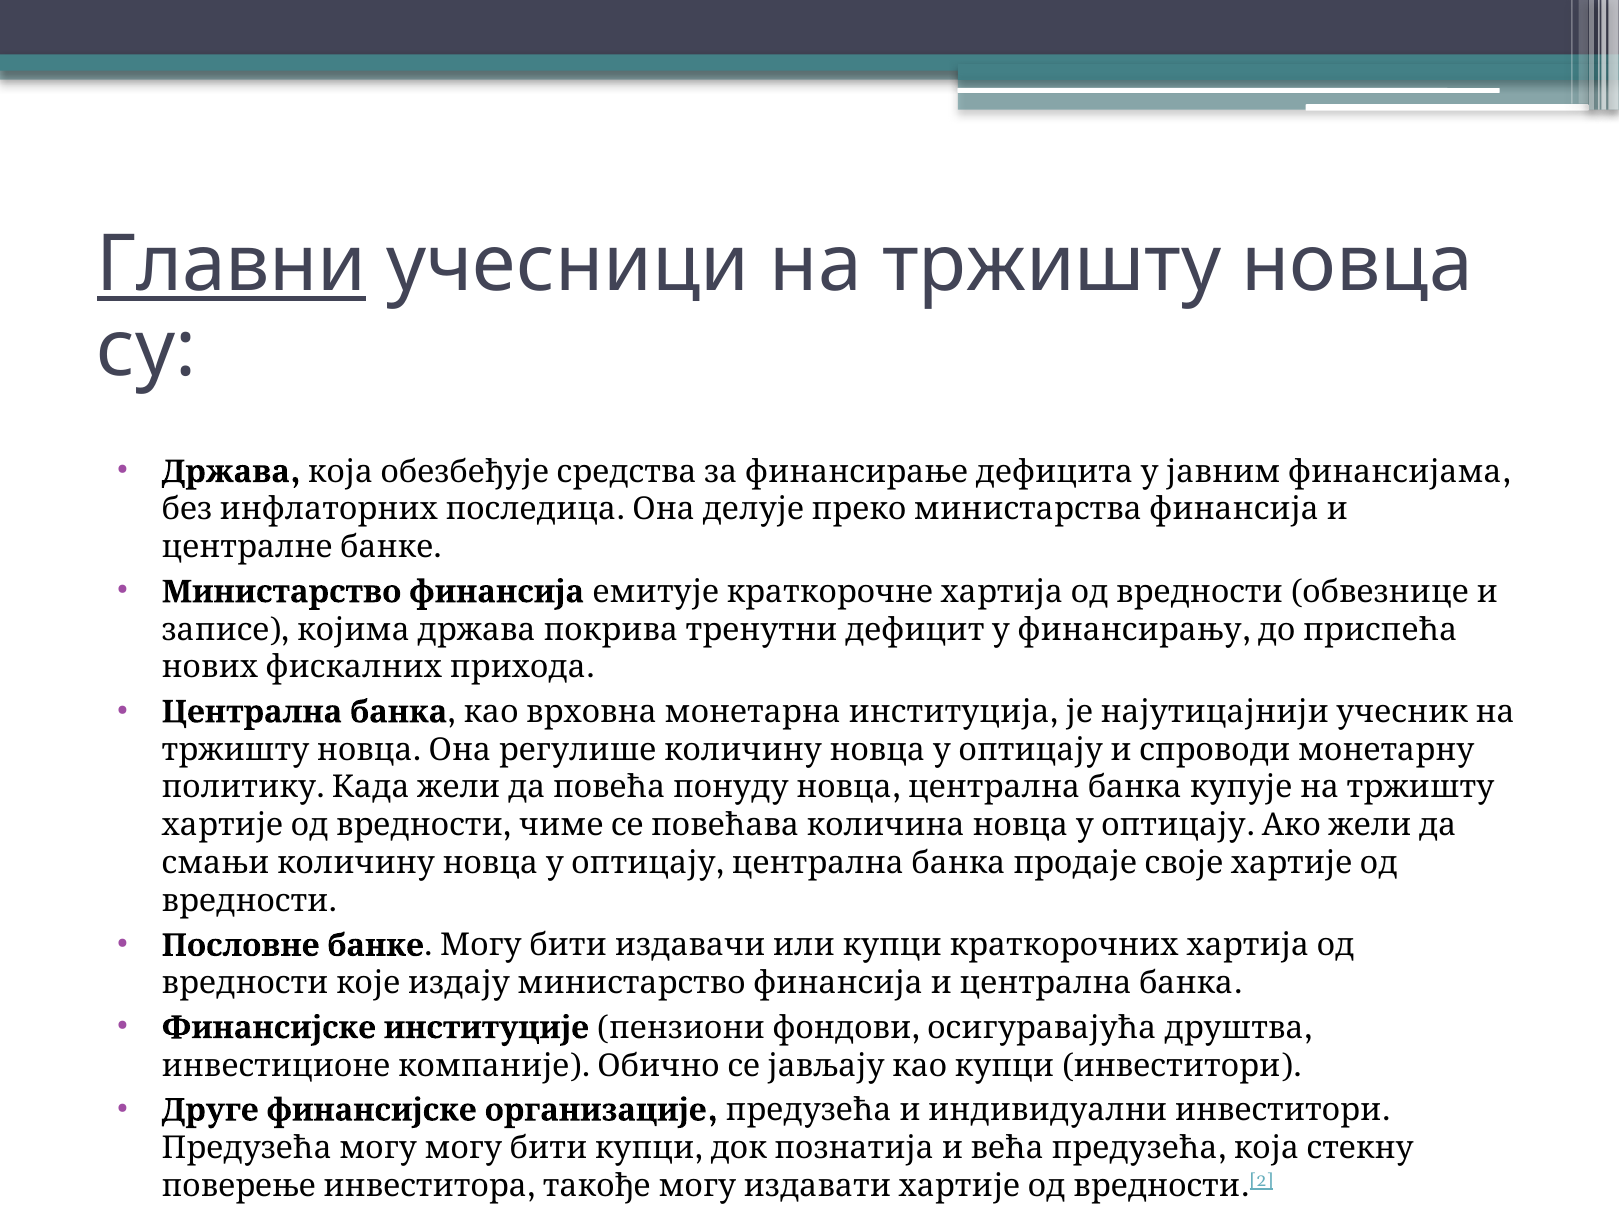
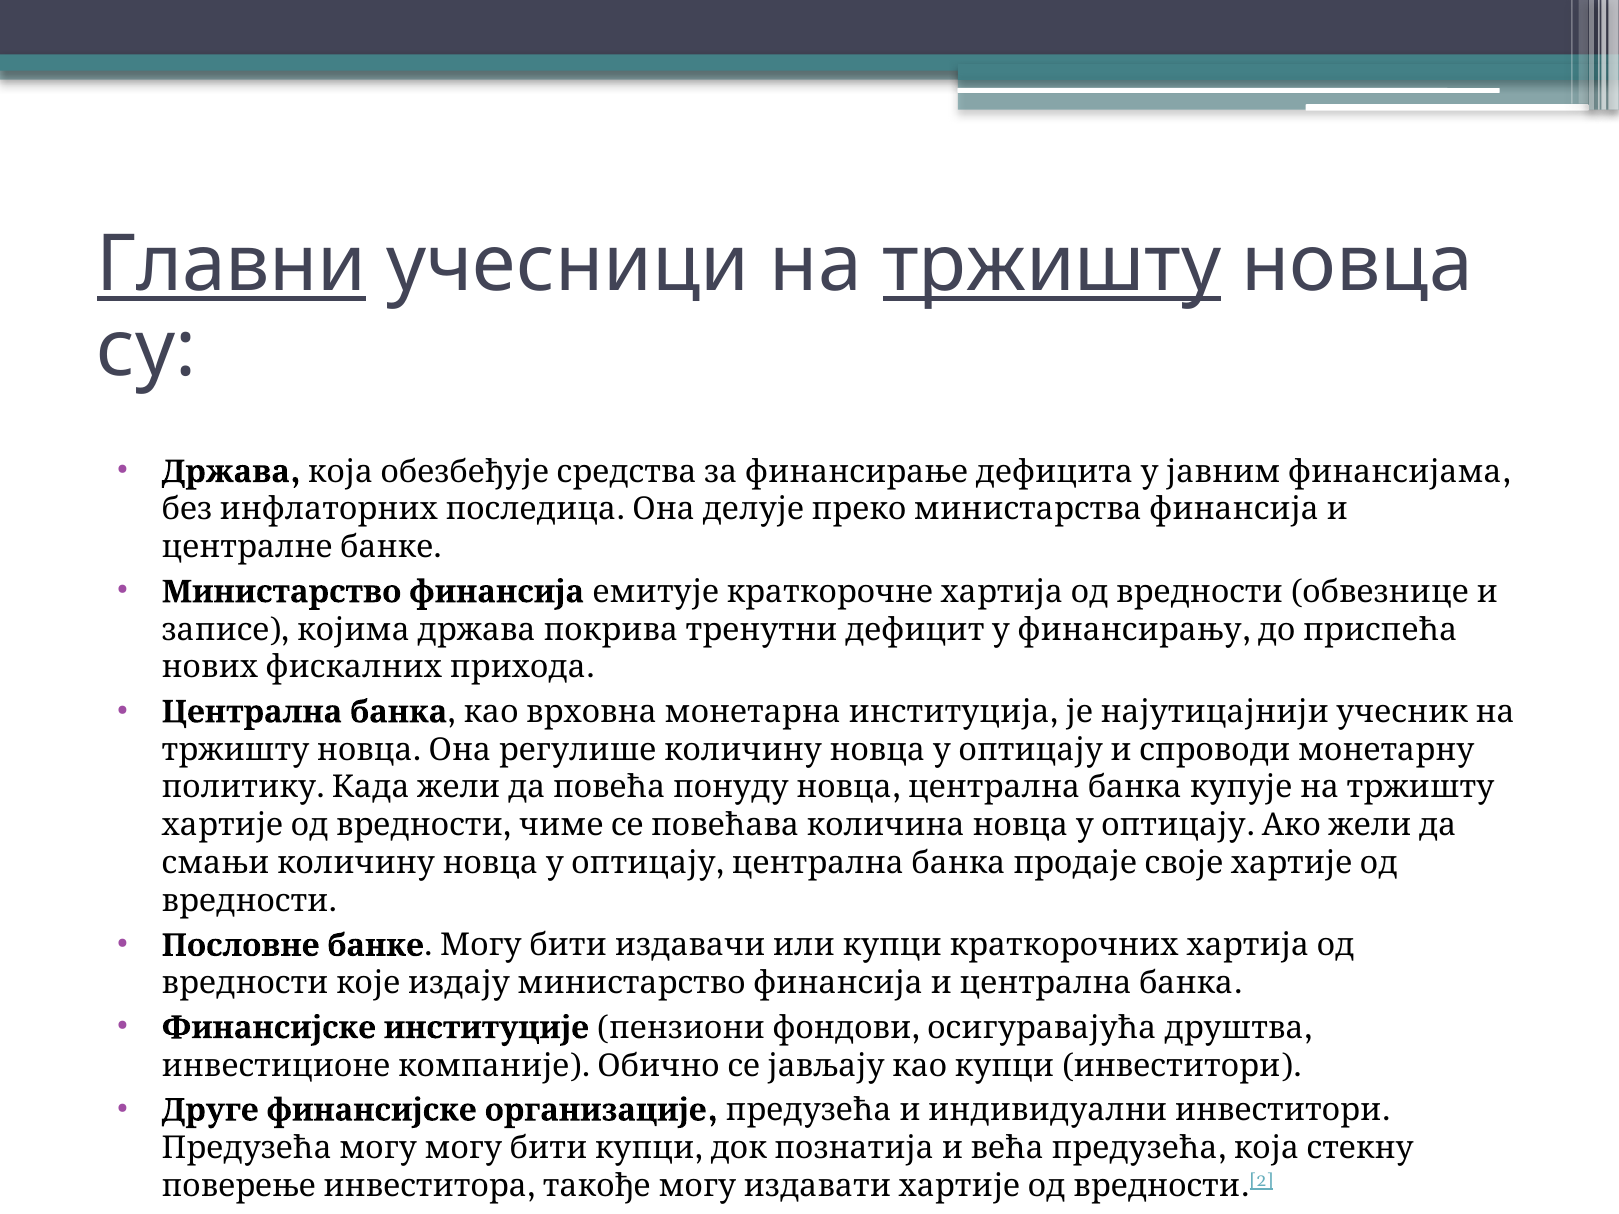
тржишту underline: none -> present
